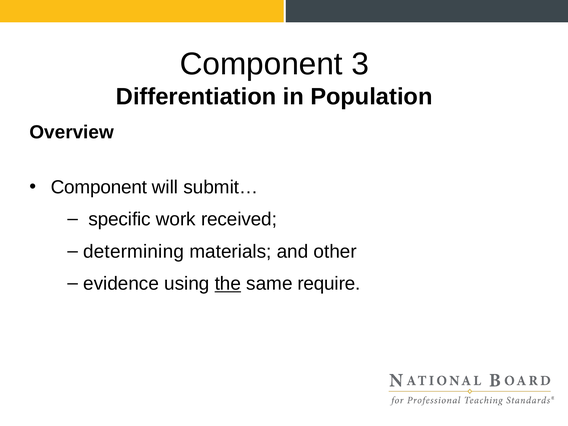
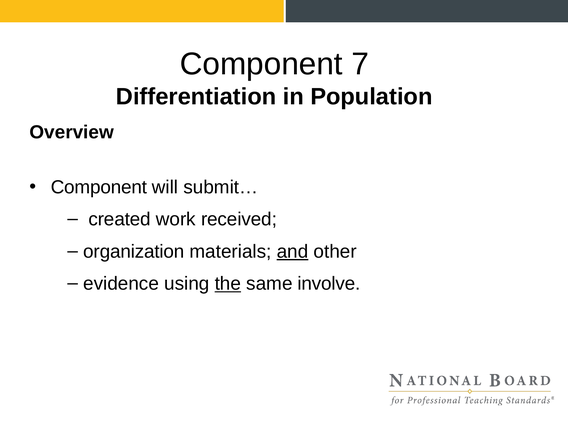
3: 3 -> 7
specific: specific -> created
determining: determining -> organization
and underline: none -> present
require: require -> involve
